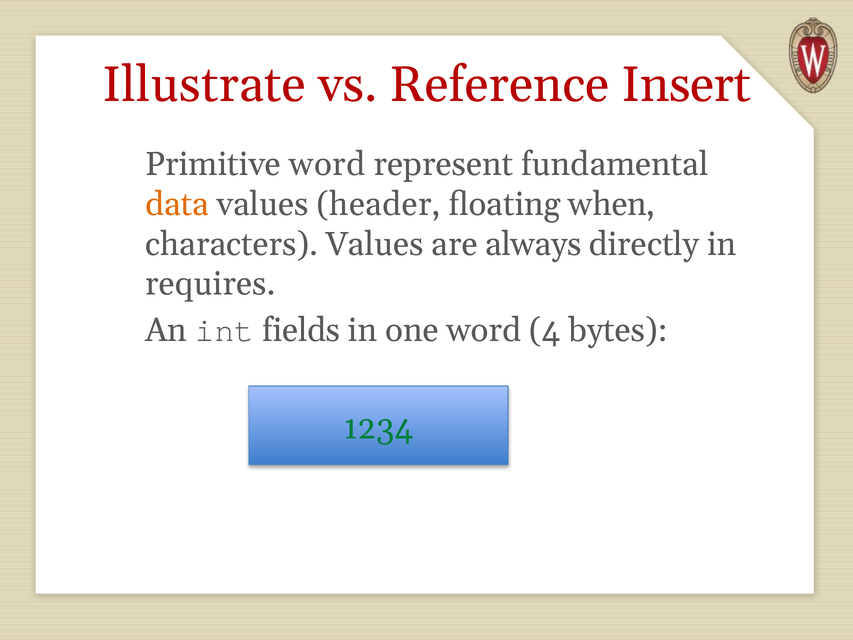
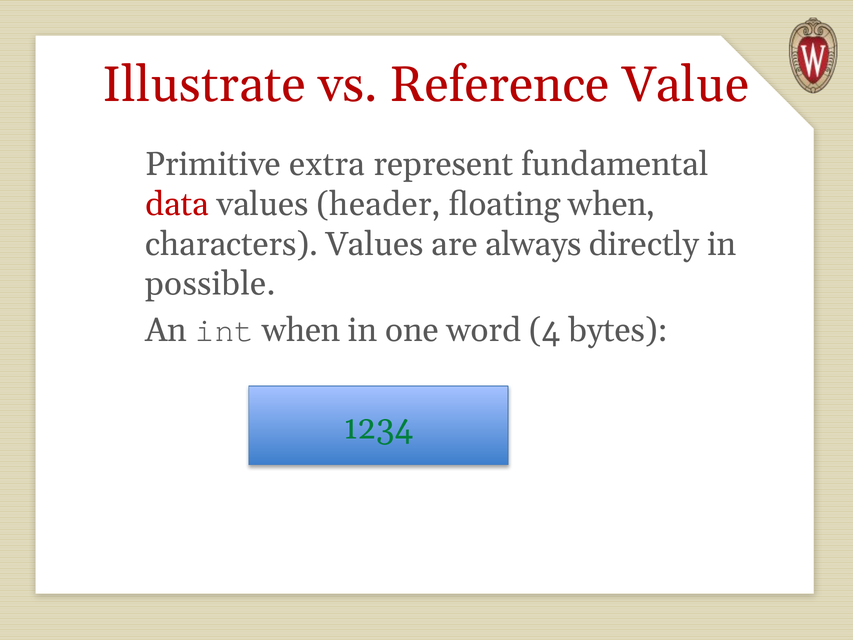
Insert: Insert -> Value
Primitive word: word -> extra
data colour: orange -> red
requires: requires -> possible
int fields: fields -> when
